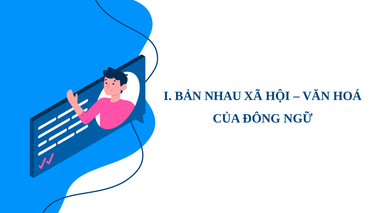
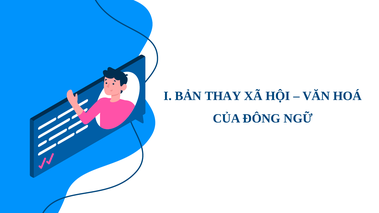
NHAU: NHAU -> THAY
